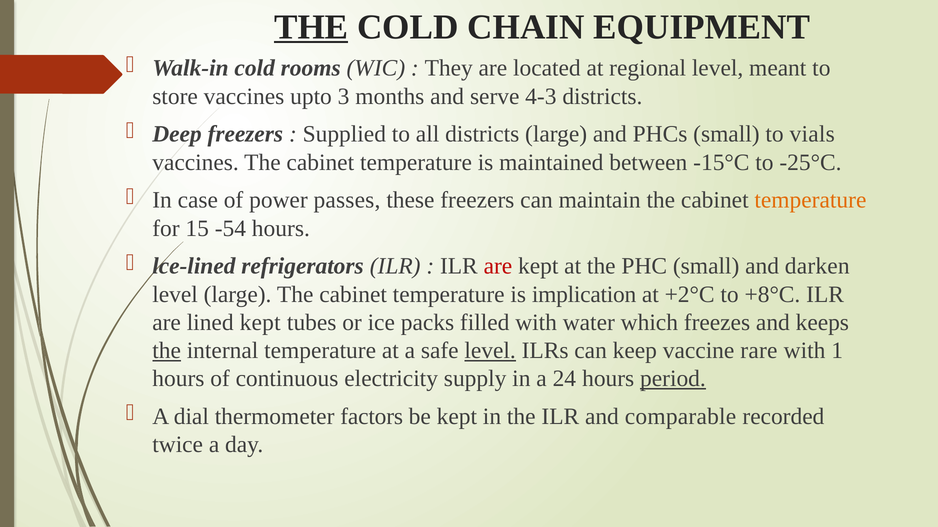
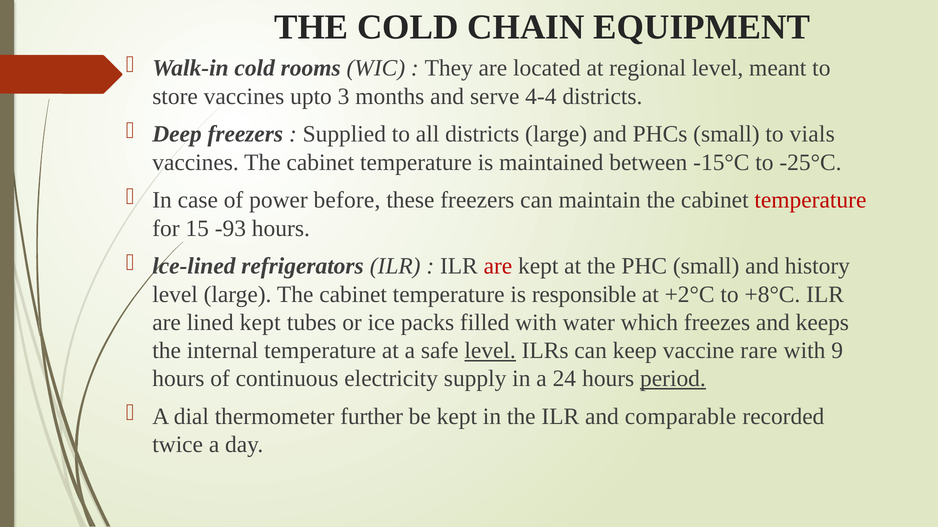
THE at (311, 27) underline: present -> none
4-3: 4-3 -> 4-4
passes: passes -> before
temperature at (810, 200) colour: orange -> red
-54: -54 -> -93
darken: darken -> history
implication: implication -> responsible
the at (167, 351) underline: present -> none
1: 1 -> 9
factors: factors -> further
